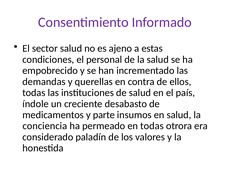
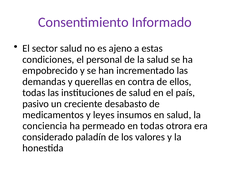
índole: índole -> pasivo
parte: parte -> leyes
